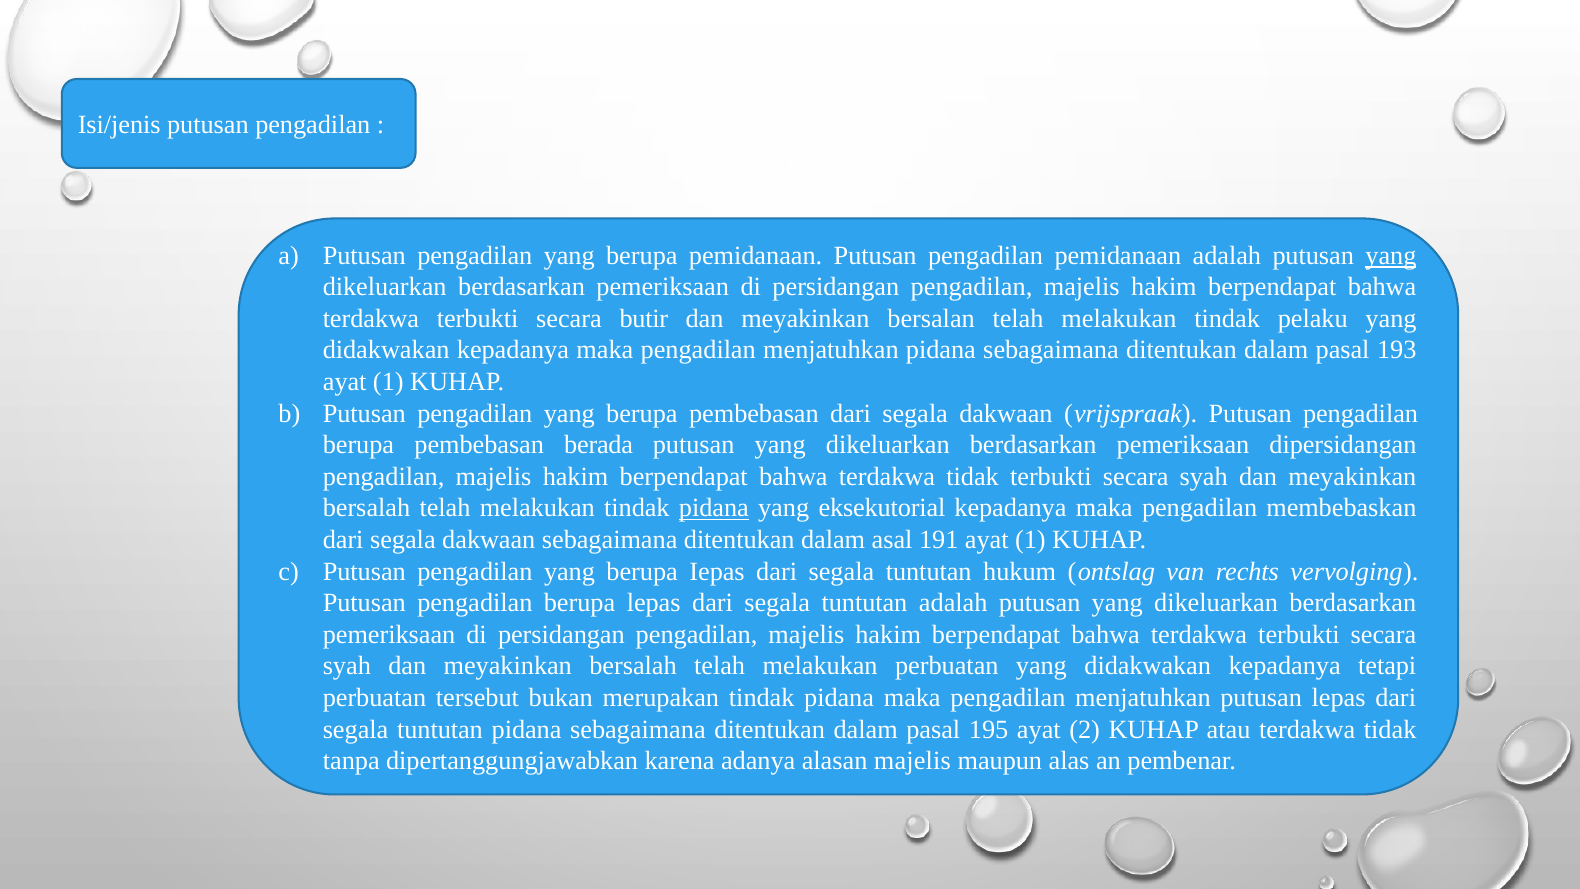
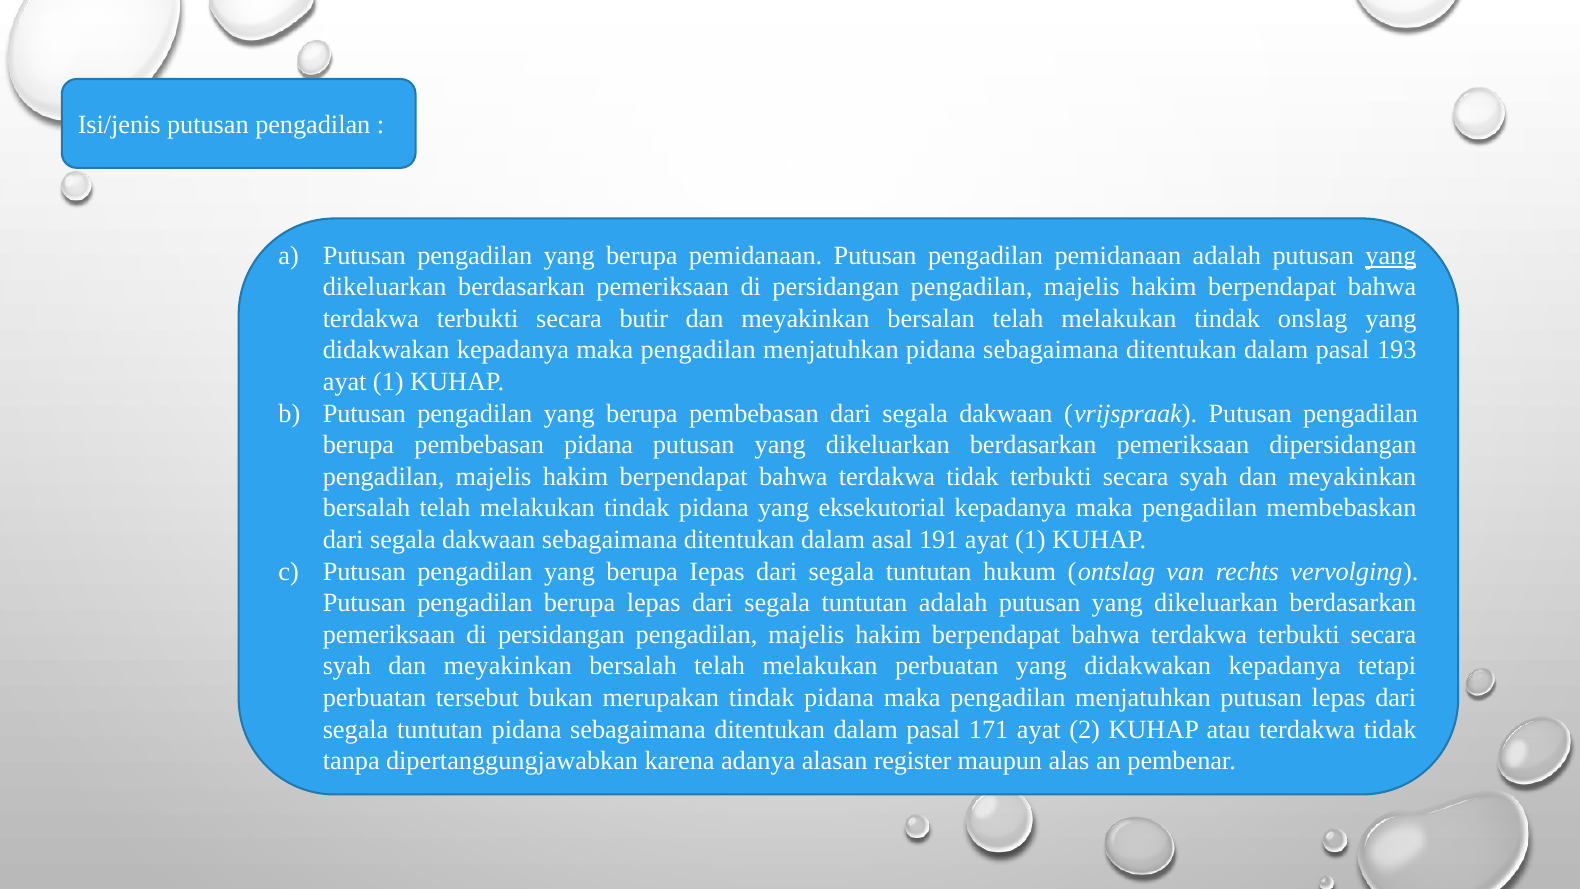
pelaku: pelaku -> onslag
pembebasan berada: berada -> pidana
pidana at (714, 508) underline: present -> none
195: 195 -> 171
alasan majelis: majelis -> register
